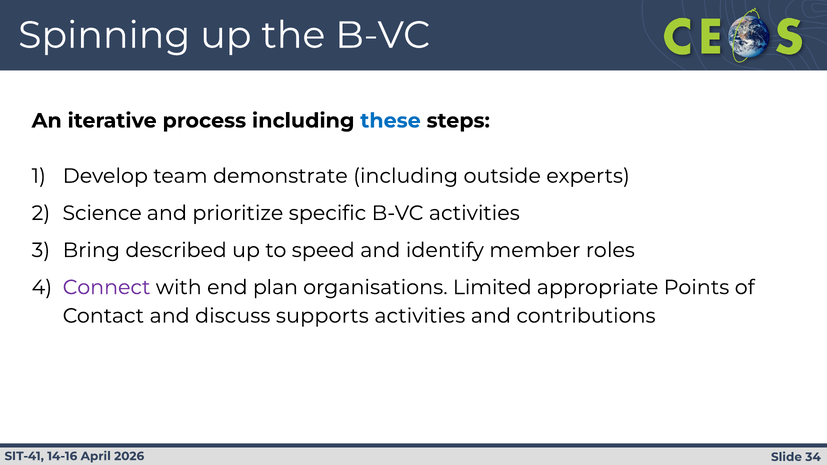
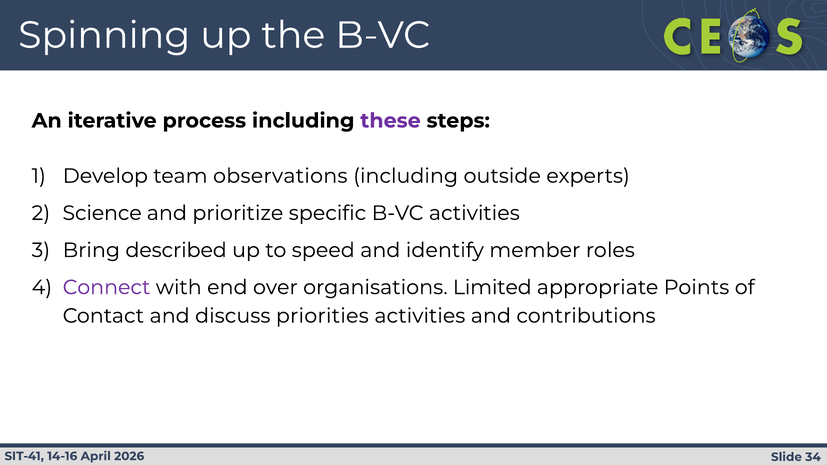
these colour: blue -> purple
demonstrate: demonstrate -> observations
plan: plan -> over
supports: supports -> priorities
